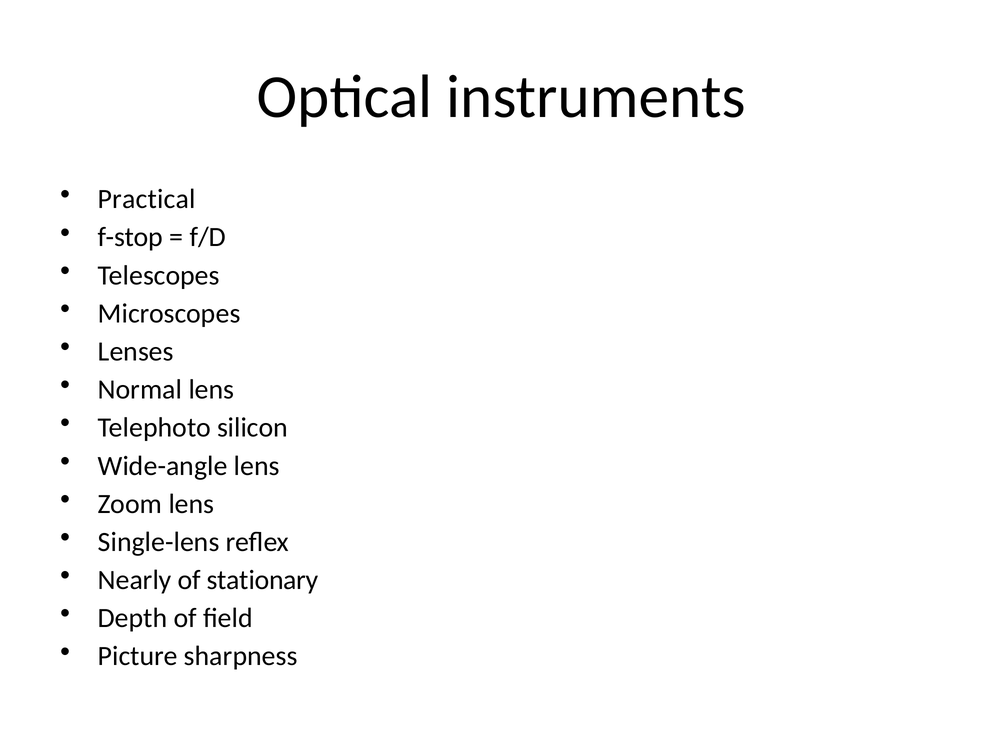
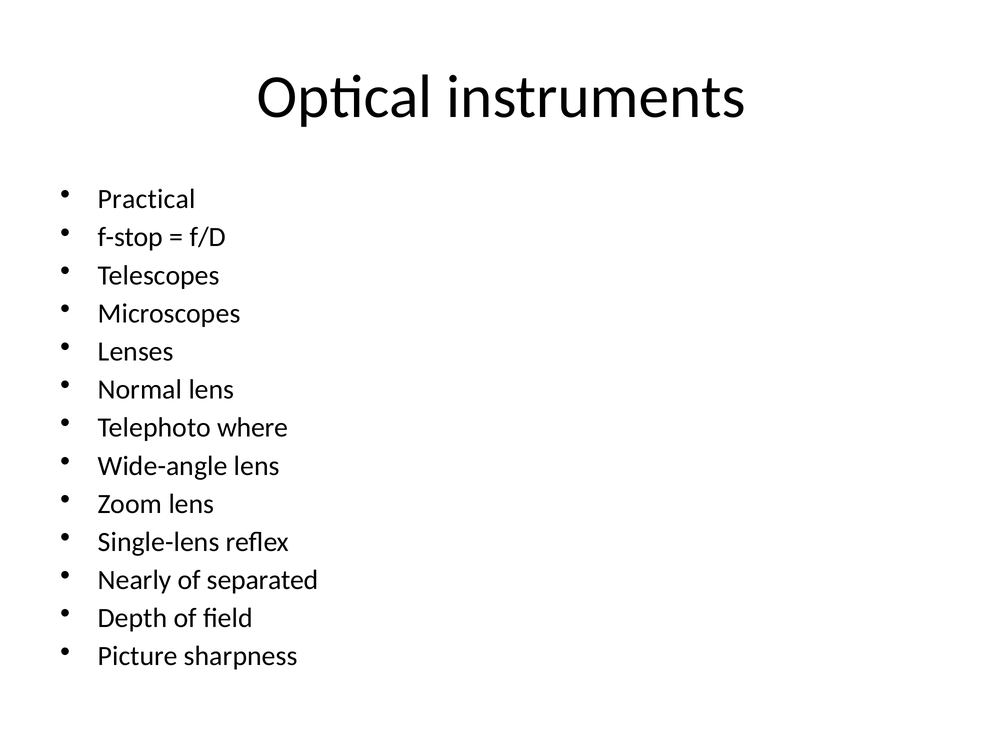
silicon: silicon -> where
stationary: stationary -> separated
